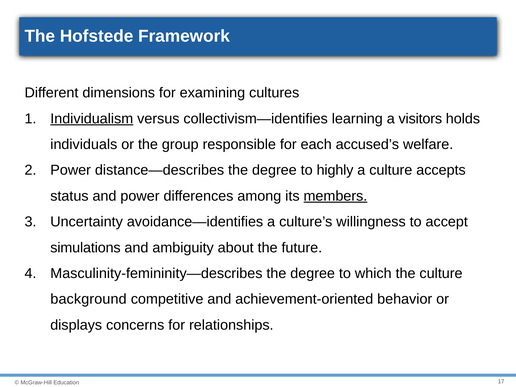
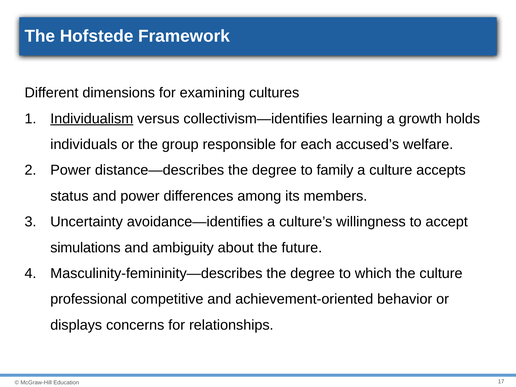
visitors: visitors -> growth
highly: highly -> family
members underline: present -> none
background: background -> professional
